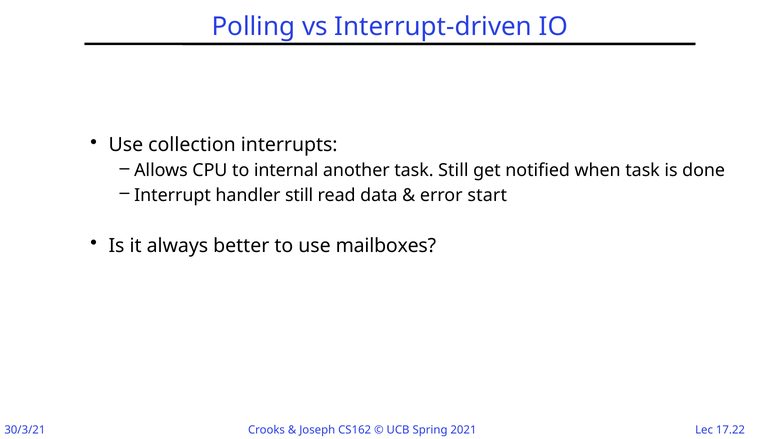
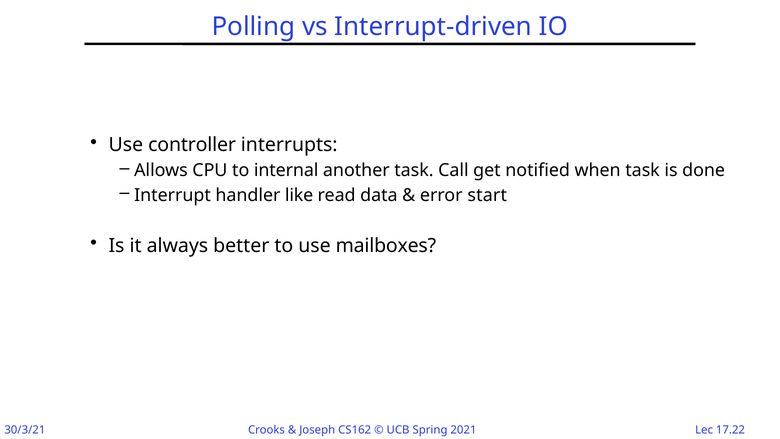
collection: collection -> controller
task Still: Still -> Call
handler still: still -> like
